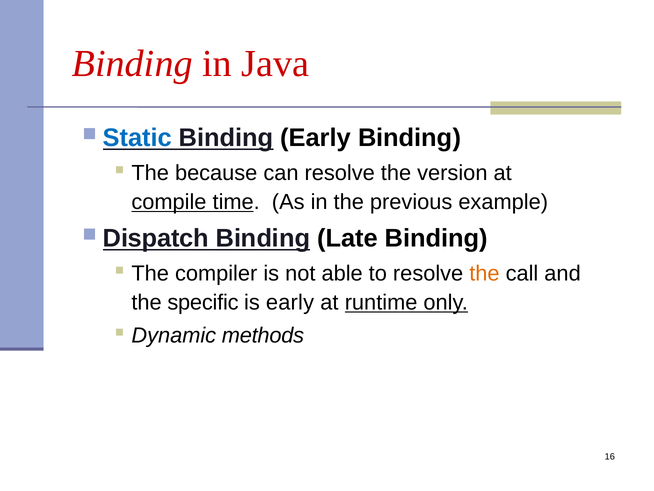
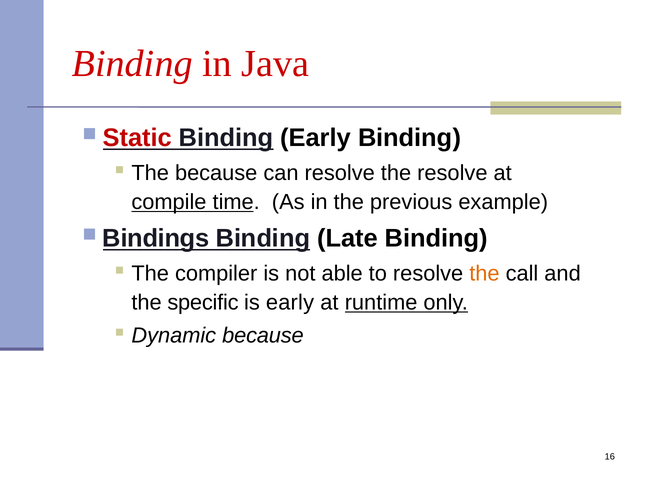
Static colour: blue -> red
the version: version -> resolve
Dispatch: Dispatch -> Bindings
Dynamic methods: methods -> because
